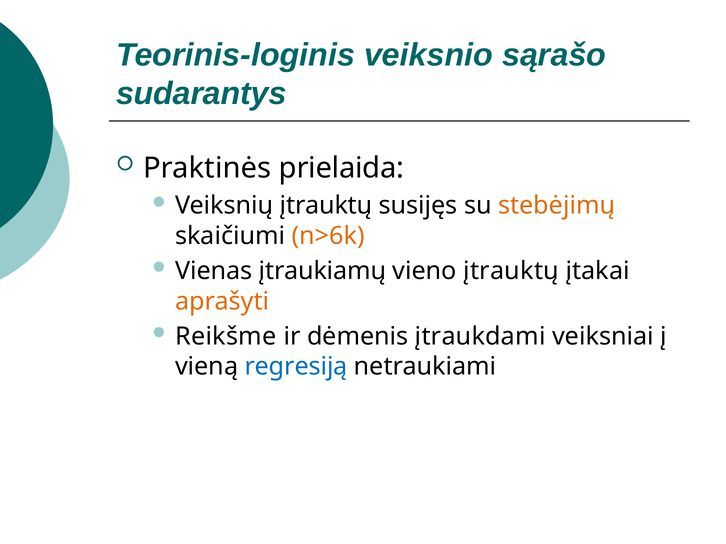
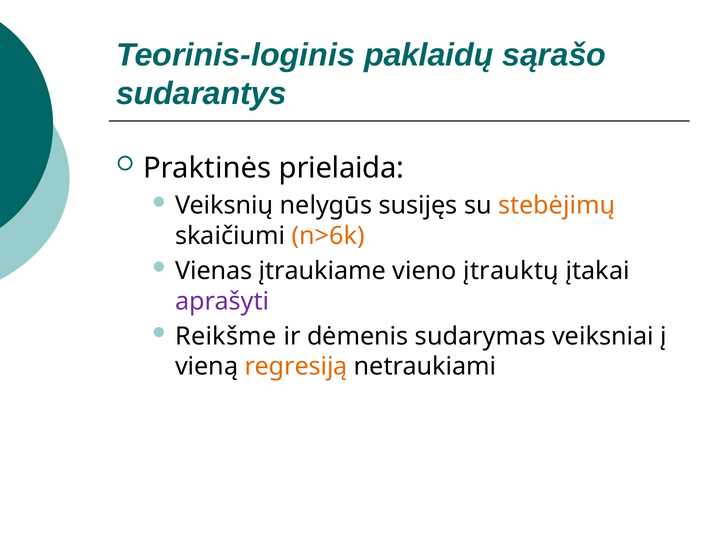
veiksnio: veiksnio -> paklaidų
Veiksnių įtrauktų: įtrauktų -> nelygūs
įtraukiamų: įtraukiamų -> įtraukiame
aprašyti colour: orange -> purple
įtraukdami: įtraukdami -> sudarymas
regresiją colour: blue -> orange
